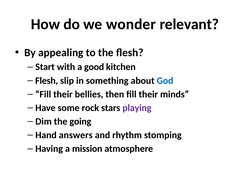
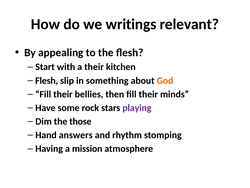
wonder: wonder -> writings
a good: good -> their
God colour: blue -> orange
going: going -> those
